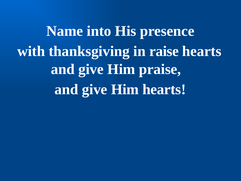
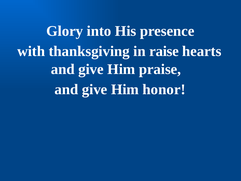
Name: Name -> Glory
Him hearts: hearts -> honor
